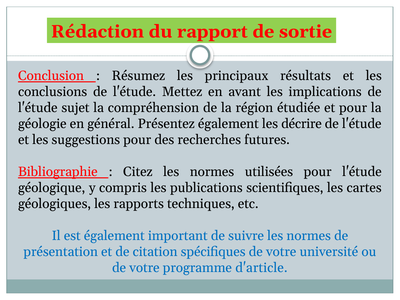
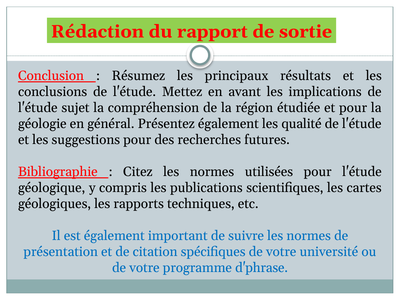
décrire: décrire -> qualité
d'article: d'article -> d'phrase
